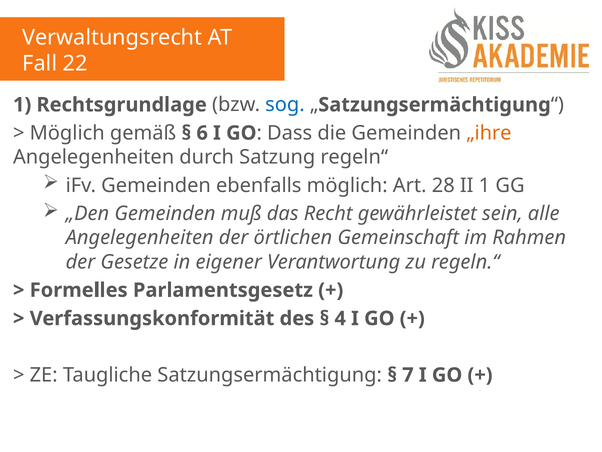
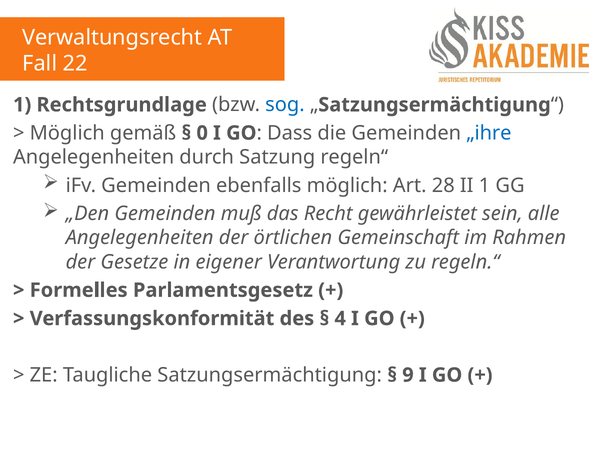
6: 6 -> 0
„ihre colour: orange -> blue
7: 7 -> 9
